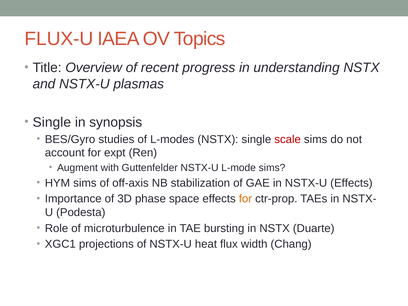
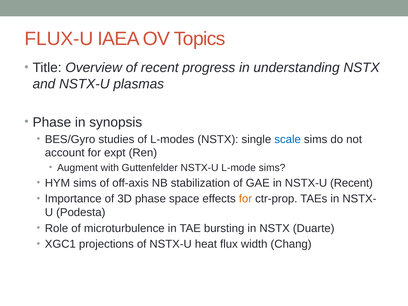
Single at (52, 122): Single -> Phase
scale colour: red -> blue
NSTX-U Effects: Effects -> Recent
